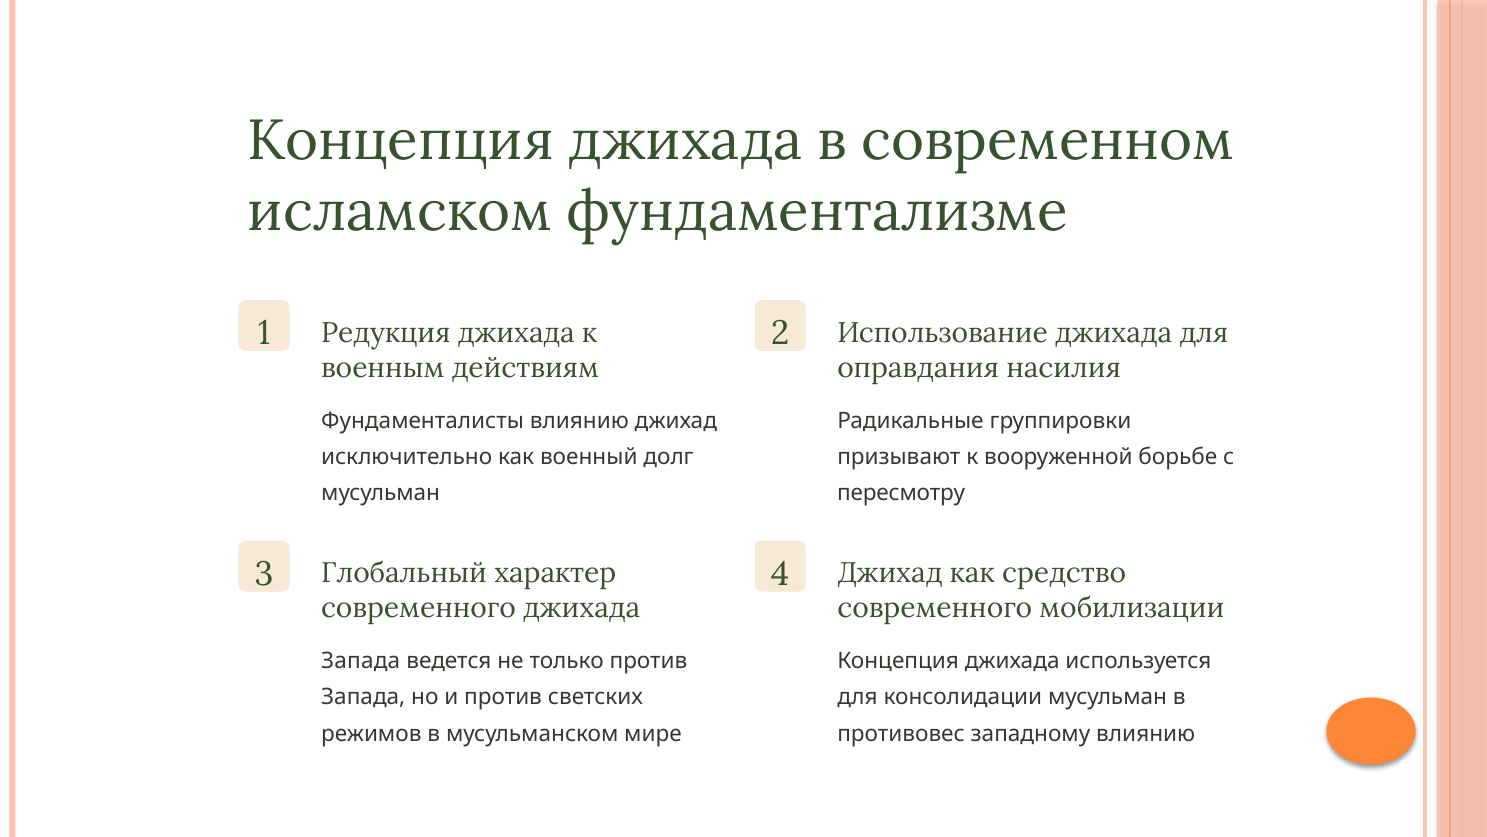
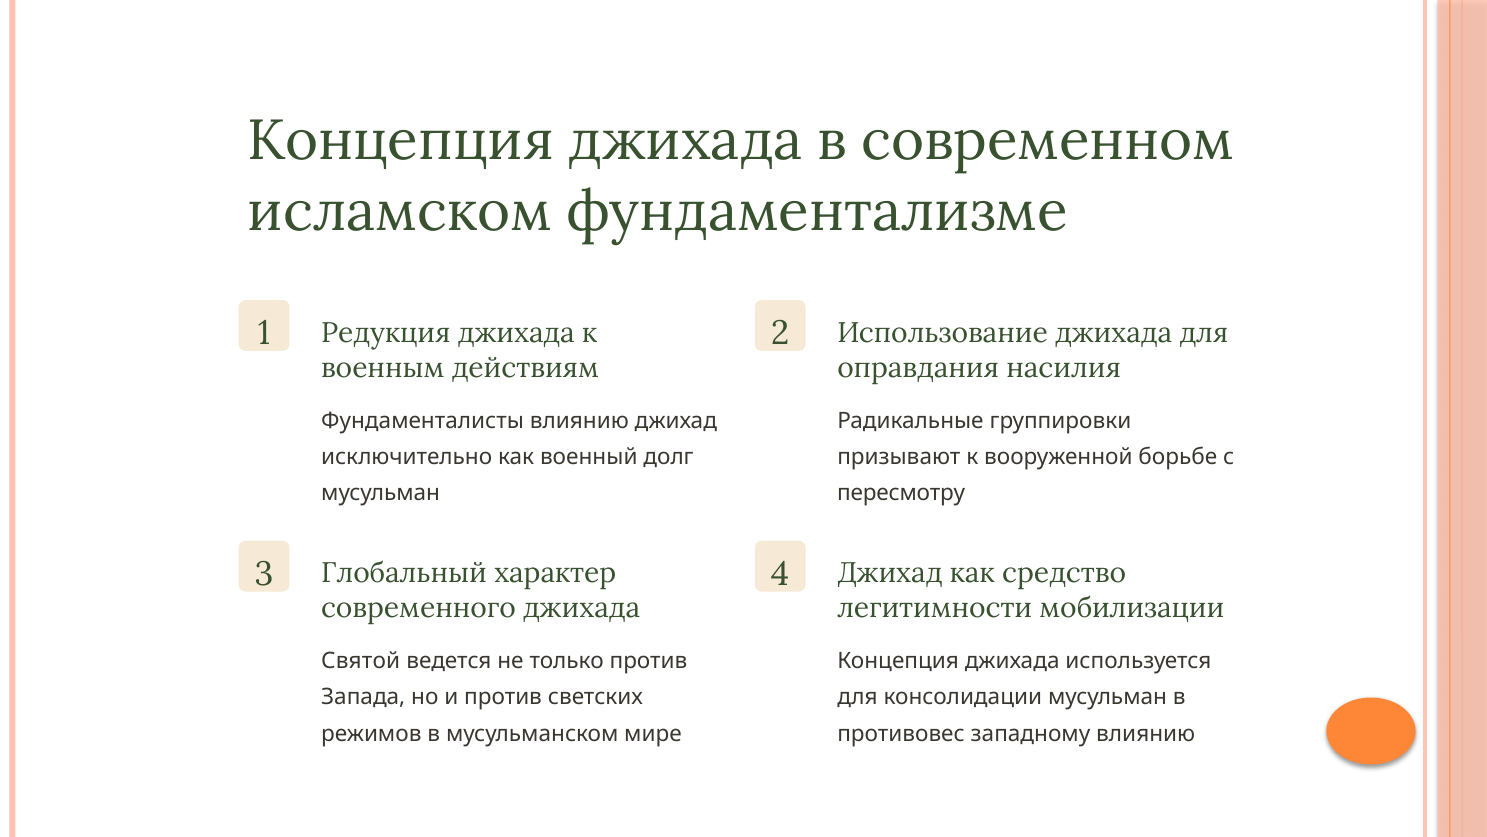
современного at (935, 608): современного -> легитимности
Запада at (361, 661): Запада -> Святой
